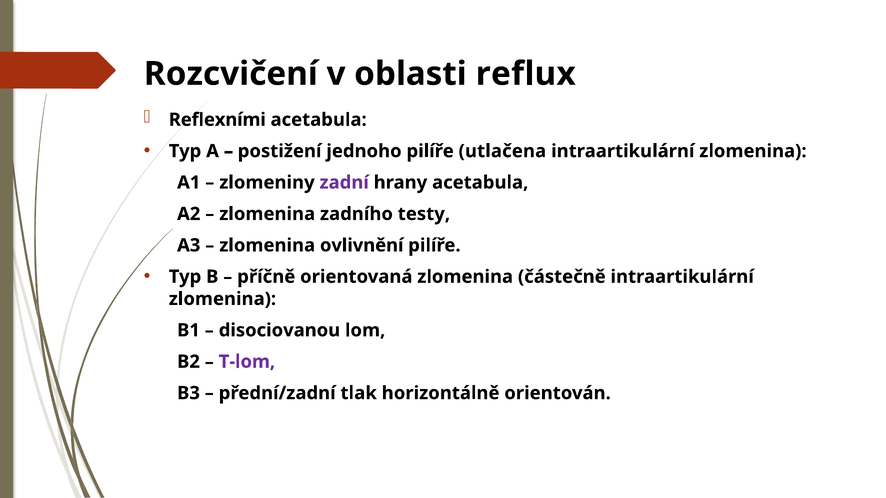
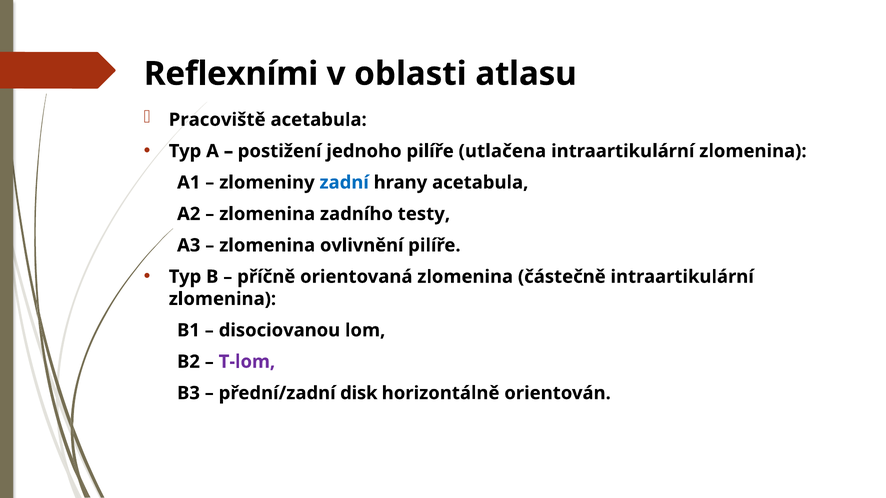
Rozcvičení: Rozcvičení -> Reflexními
reflux: reflux -> atlasu
Reflexními: Reflexními -> Pracoviště
zadní colour: purple -> blue
tlak: tlak -> disk
